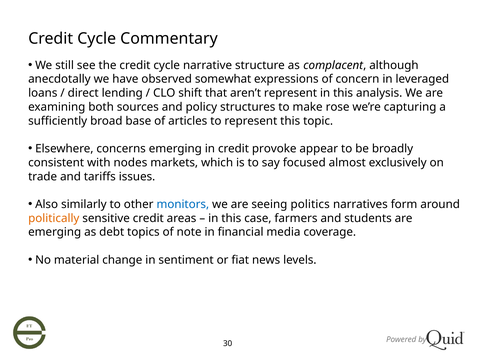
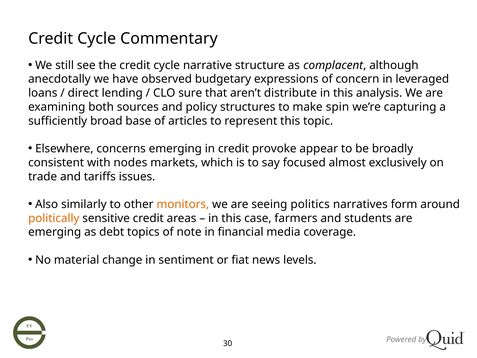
somewhat: somewhat -> budgetary
shift: shift -> sure
aren’t represent: represent -> distribute
rose: rose -> spin
monitors colour: blue -> orange
